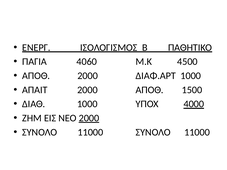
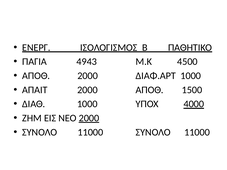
4060: 4060 -> 4943
